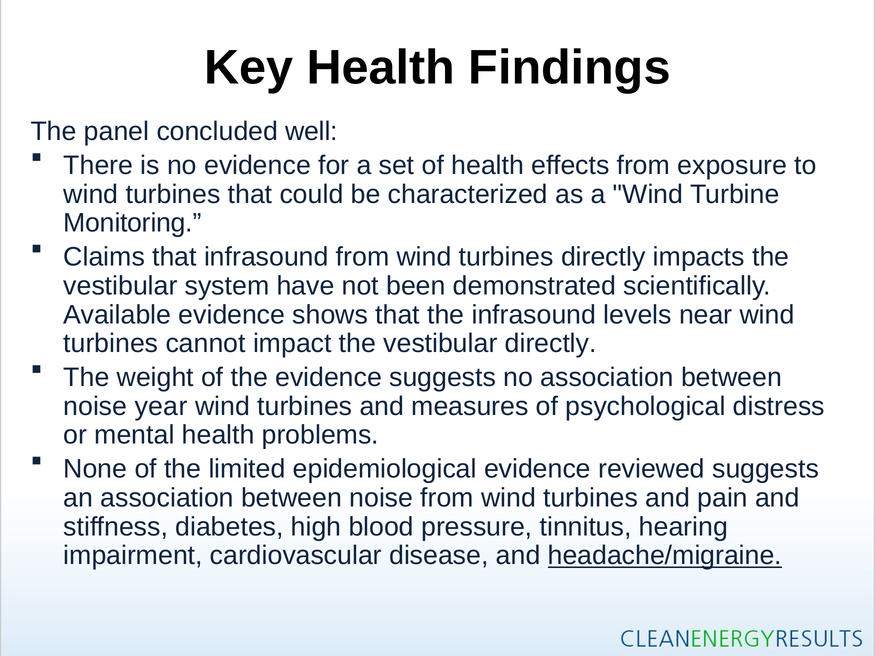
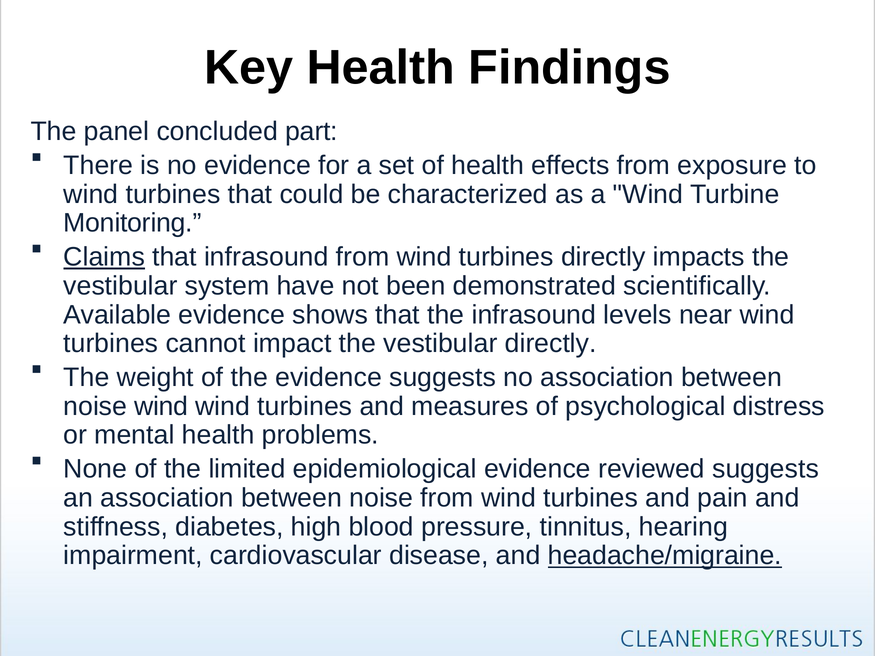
well: well -> part
Claims underline: none -> present
noise year: year -> wind
